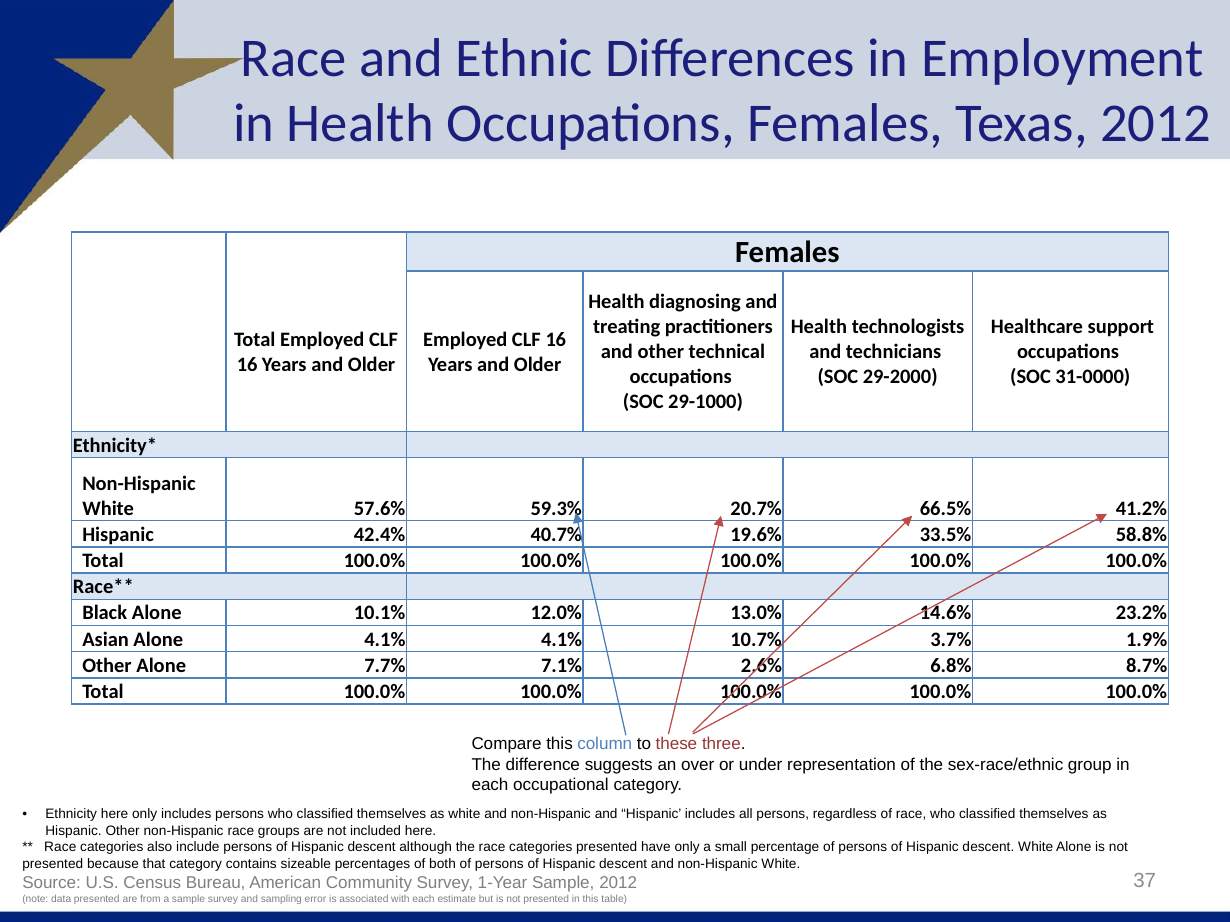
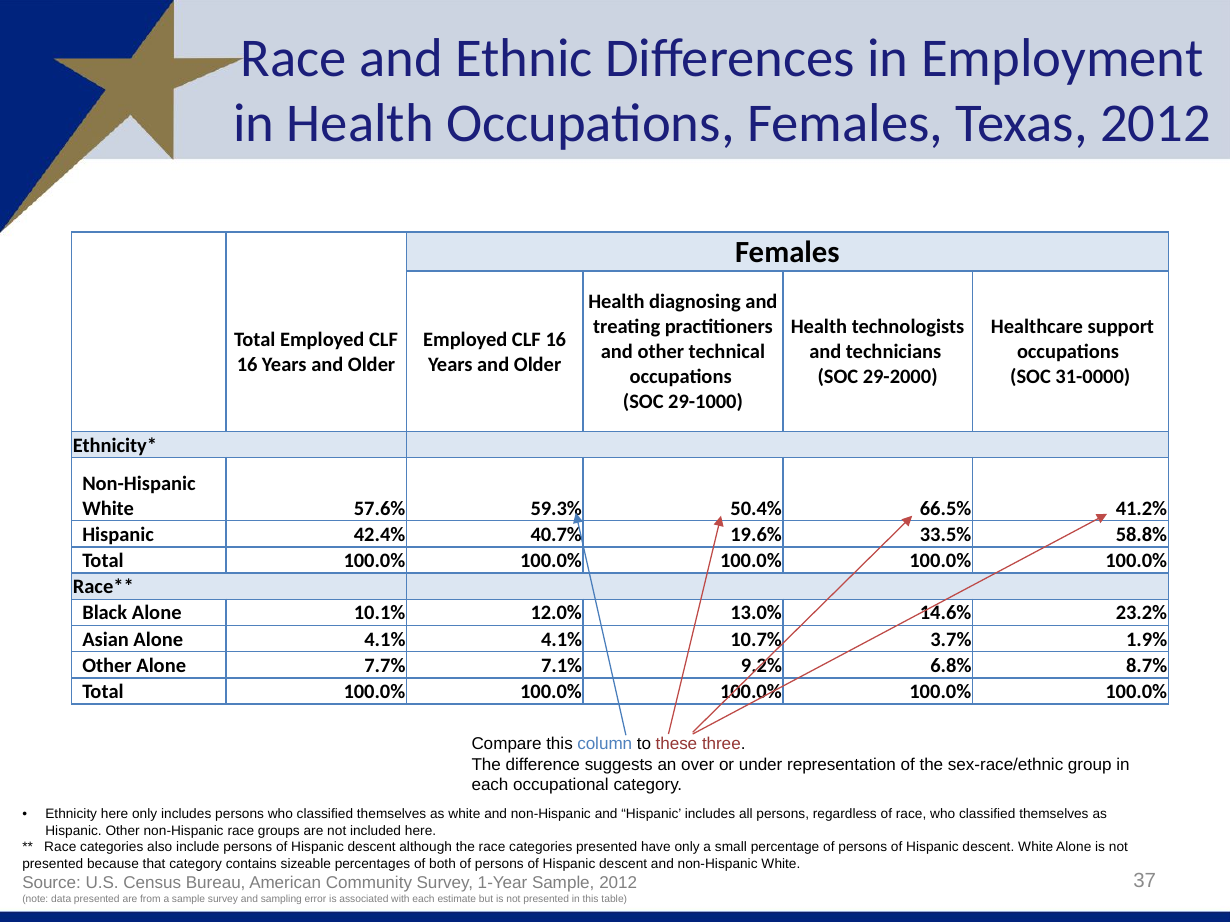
20.7%: 20.7% -> 50.4%
2.6%: 2.6% -> 9.2%
